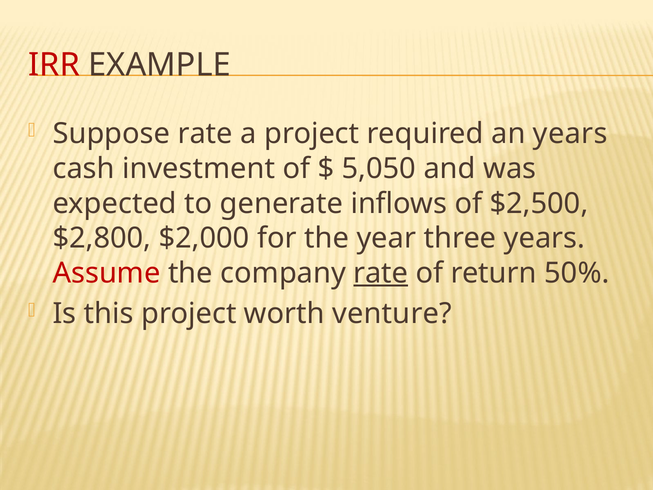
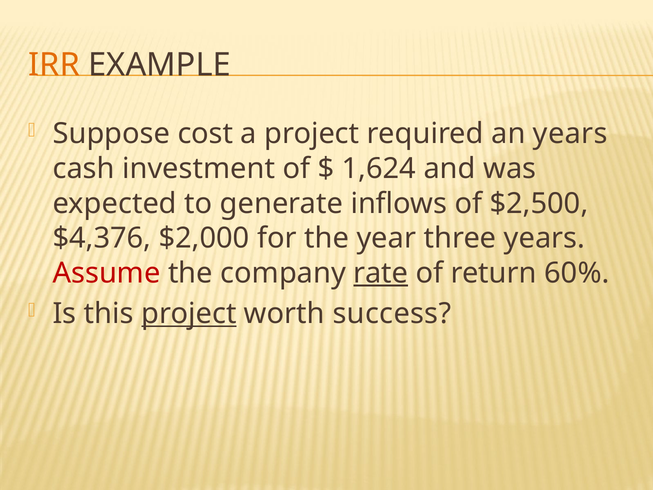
IRR colour: red -> orange
Suppose rate: rate -> cost
5,050: 5,050 -> 1,624
$2,800: $2,800 -> $4,376
50%: 50% -> 60%
project at (189, 314) underline: none -> present
venture: venture -> success
